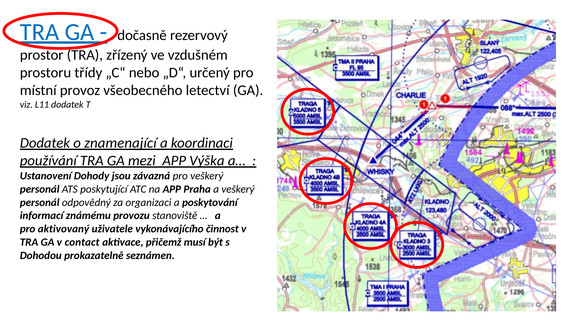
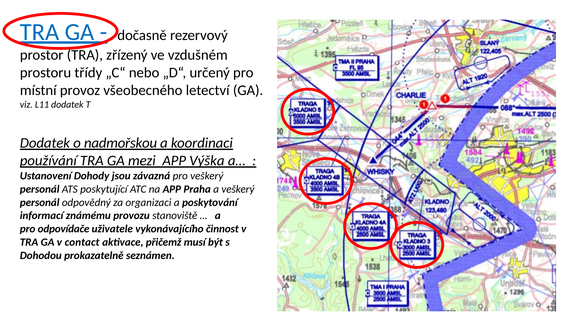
znamenající: znamenající -> nadmořskou
aktivovaný: aktivovaný -> odpovídače
